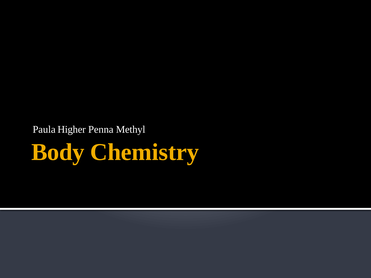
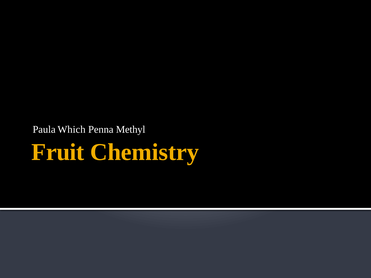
Higher: Higher -> Which
Body: Body -> Fruit
